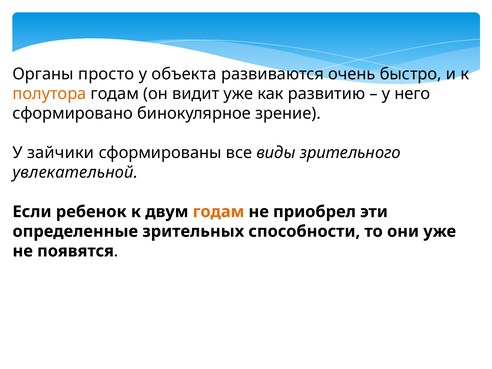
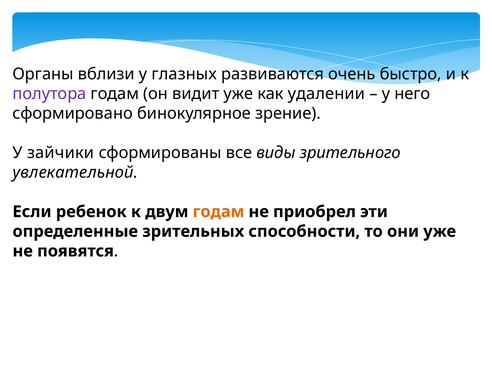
просто: просто -> вблизи
объекта: объекта -> глазных
полутора colour: orange -> purple
развитию: развитию -> удалении
